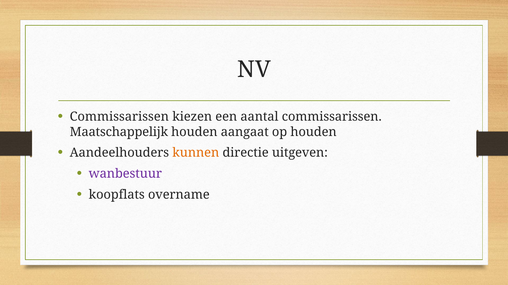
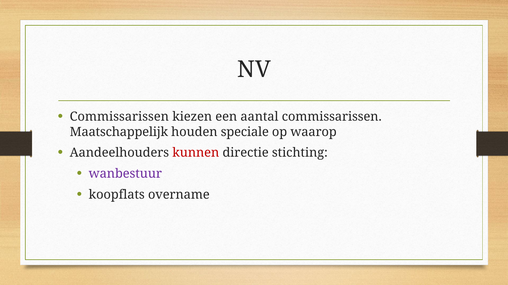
aangaat: aangaat -> speciale
op houden: houden -> waarop
kunnen colour: orange -> red
uitgeven: uitgeven -> stichting
